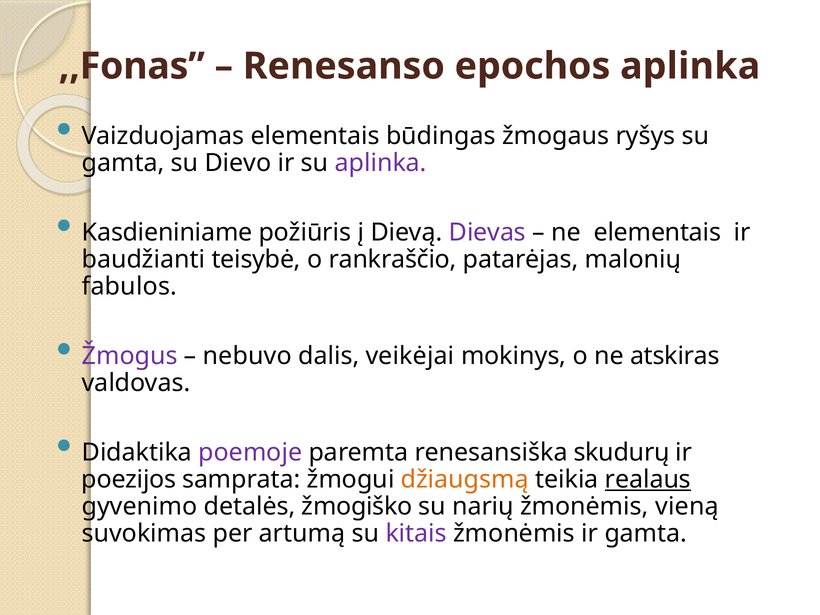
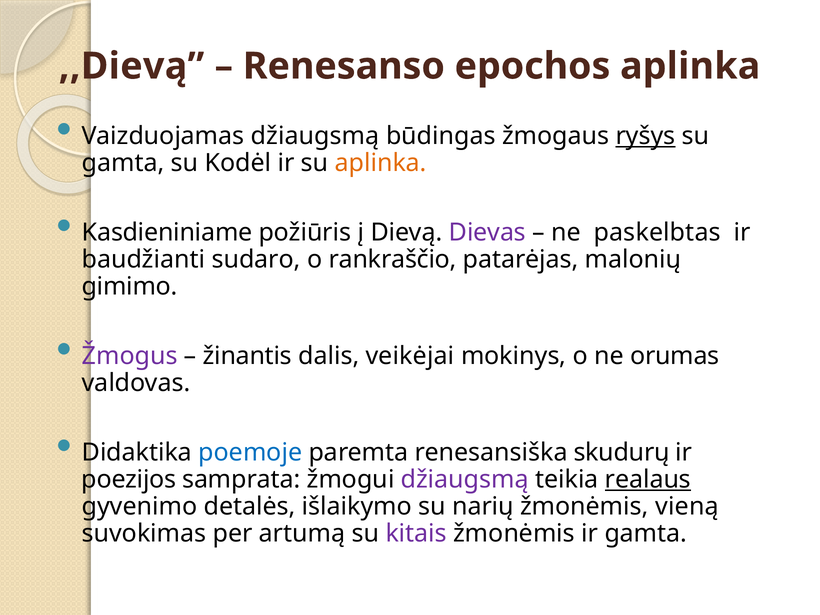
,,Fonas: ,,Fonas -> ,,Dievą
Vaizduojamas elementais: elementais -> džiaugsmą
ryšys underline: none -> present
Dievo: Dievo -> Kodėl
aplinka at (381, 163) colour: purple -> orange
ne elementais: elementais -> paskelbtas
teisybė: teisybė -> sudaro
fabulos: fabulos -> gimimo
nebuvo: nebuvo -> žinantis
atskiras: atskiras -> orumas
poemoje colour: purple -> blue
džiaugsmą at (465, 480) colour: orange -> purple
žmogiško: žmogiško -> išlaikymo
